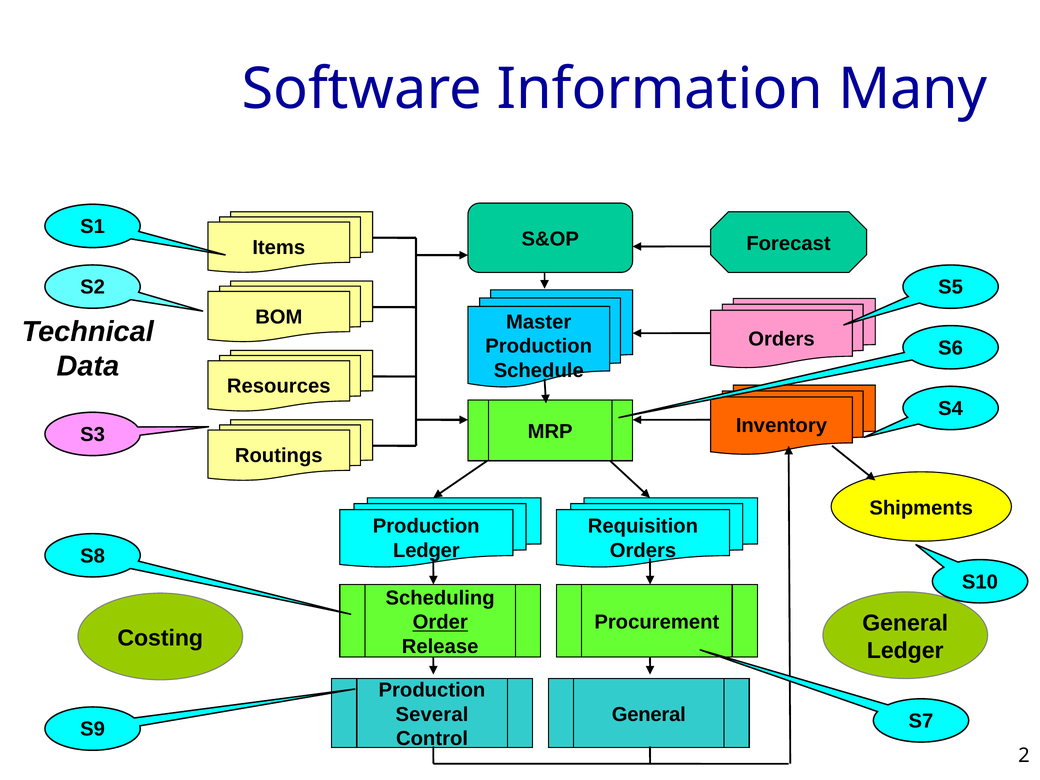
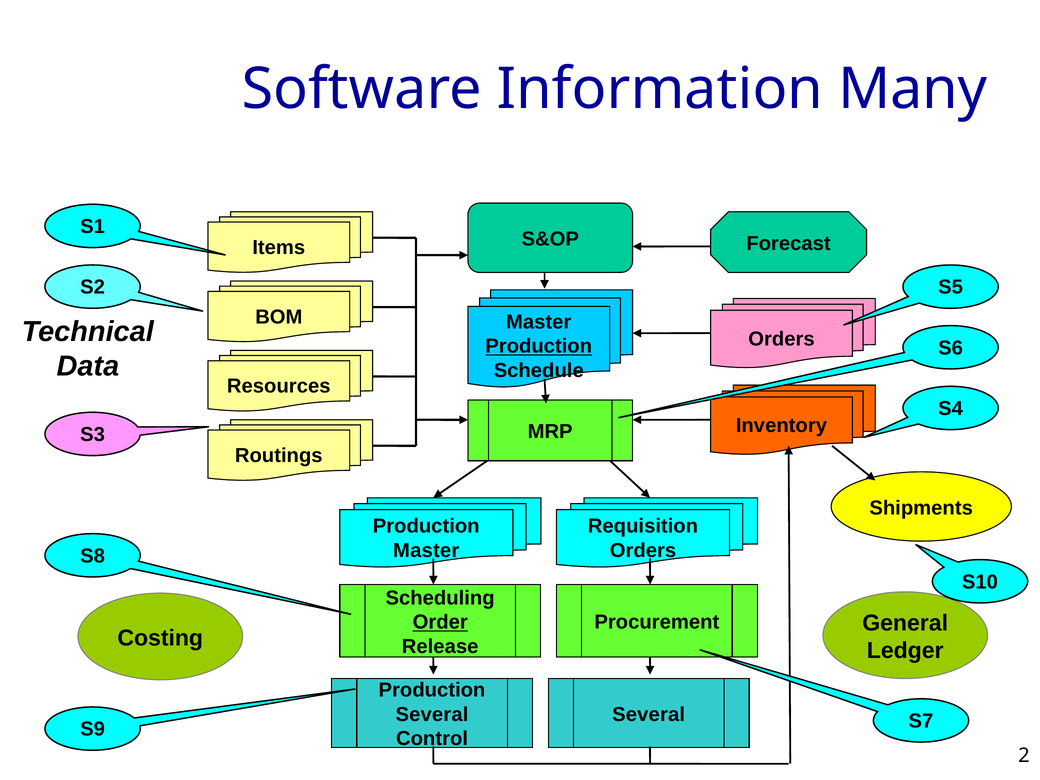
Production at (539, 346) underline: none -> present
Ledger at (426, 551): Ledger -> Master
General at (649, 714): General -> Several
